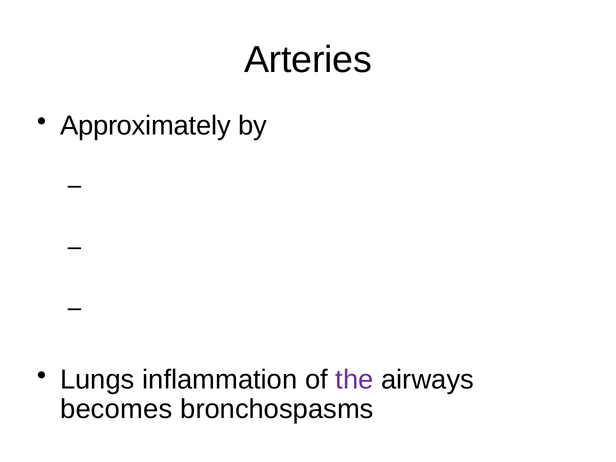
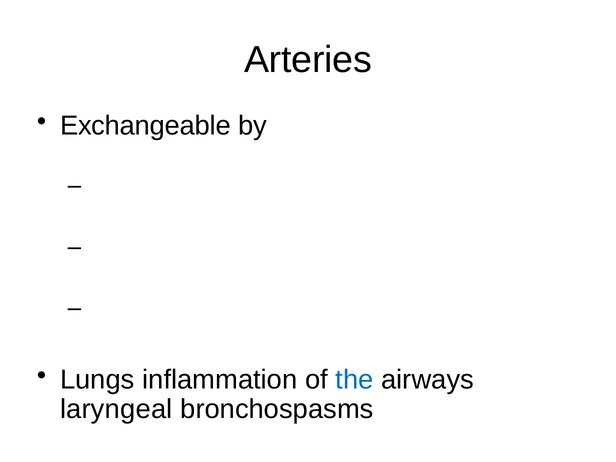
Approximately: Approximately -> Exchangeable
the colour: purple -> blue
becomes: becomes -> laryngeal
